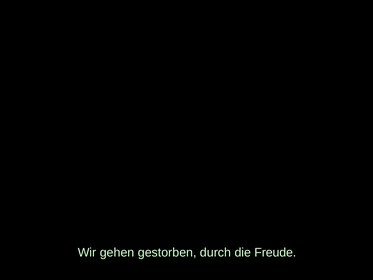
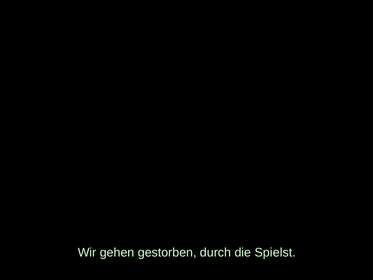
Freude: Freude -> Spielst
